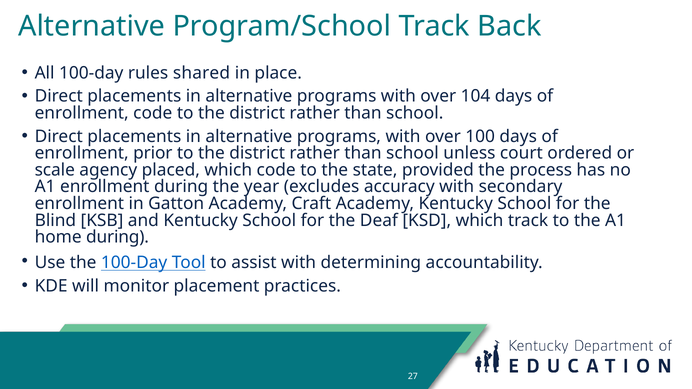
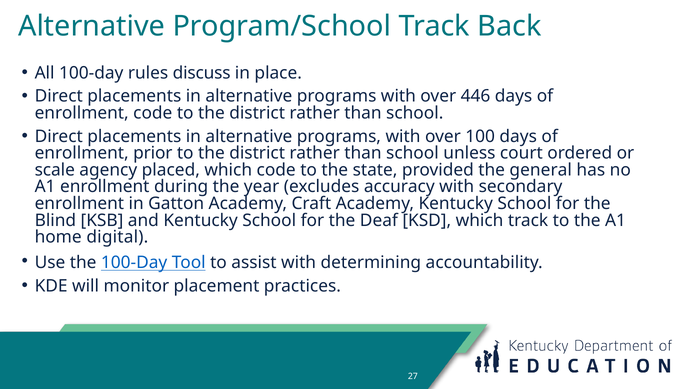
shared: shared -> discuss
104: 104 -> 446
process: process -> general
home during: during -> digital
